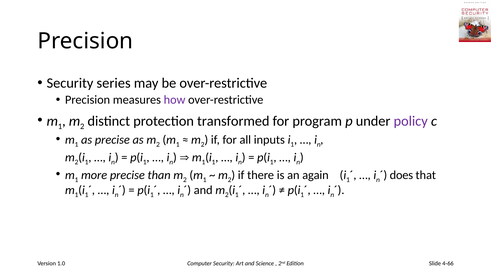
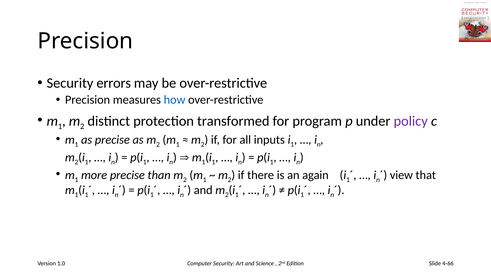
series: series -> errors
how colour: purple -> blue
does: does -> view
